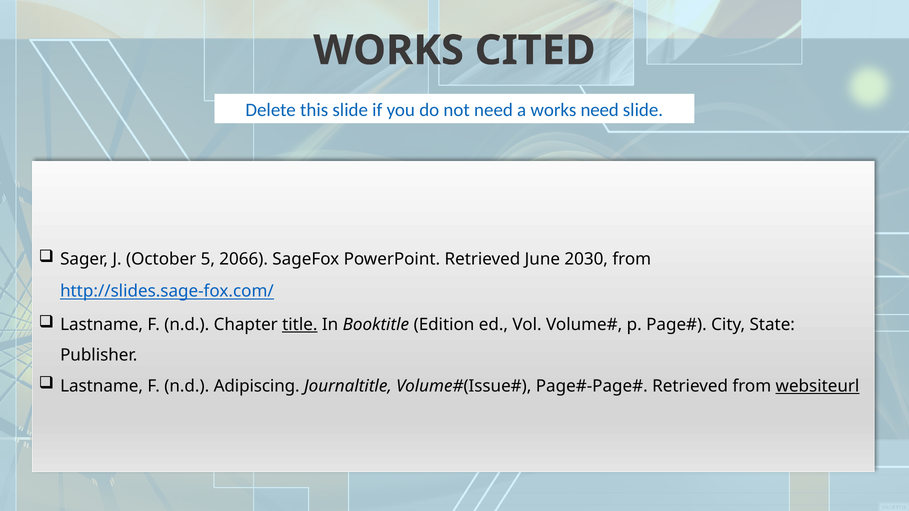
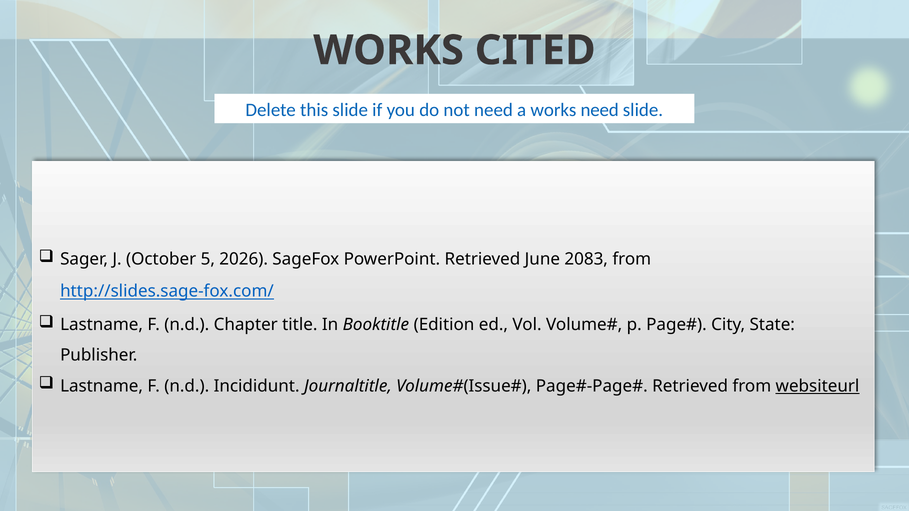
2066: 2066 -> 2026
2030: 2030 -> 2083
title underline: present -> none
Adipiscing: Adipiscing -> Incididunt
